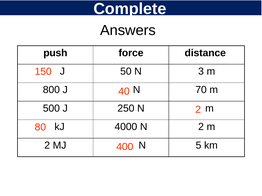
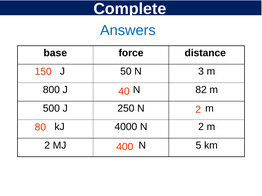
Answers colour: black -> blue
push: push -> base
70: 70 -> 82
